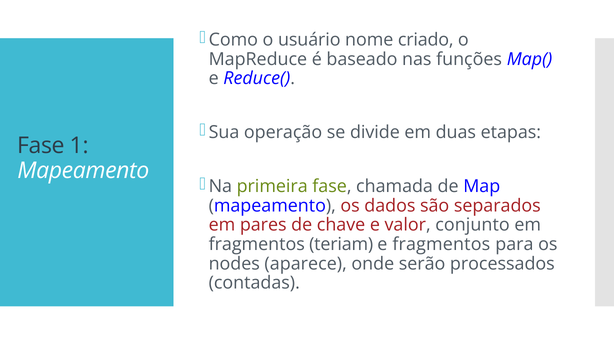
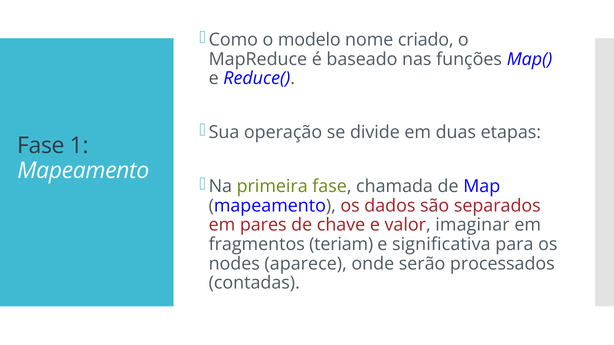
usuário: usuário -> modelo
conjunto: conjunto -> imaginar
e fragmentos: fragmentos -> significativa
